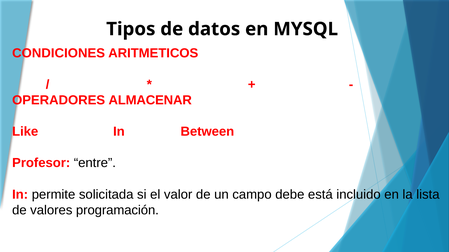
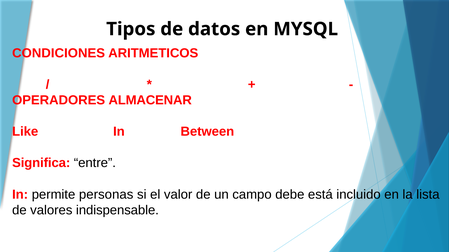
Profesor: Profesor -> Significa
solicitada: solicitada -> personas
programación: programación -> indispensable
